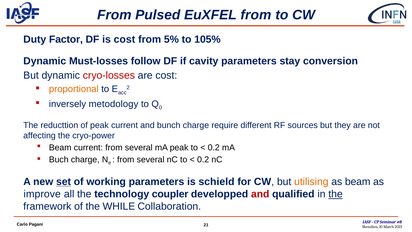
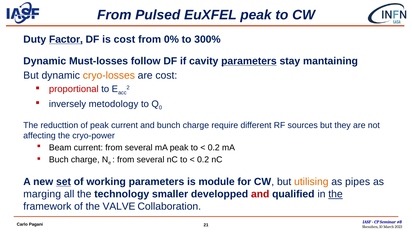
EuXFEL from: from -> peak
Factor underline: none -> present
5%: 5% -> 0%
105%: 105% -> 300%
parameters at (249, 61) underline: none -> present
conversion: conversion -> mantaining
cryo-losses colour: red -> orange
proportional colour: orange -> red
schield: schield -> module
as beam: beam -> pipes
improve: improve -> marging
coupler: coupler -> smaller
WHILE: WHILE -> VALVE
